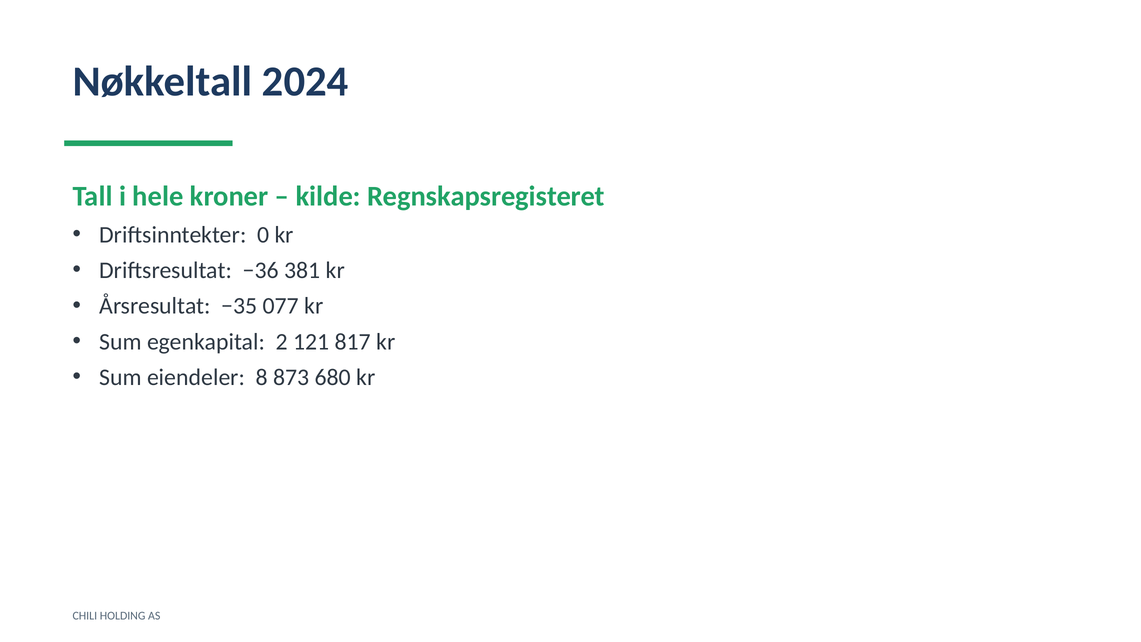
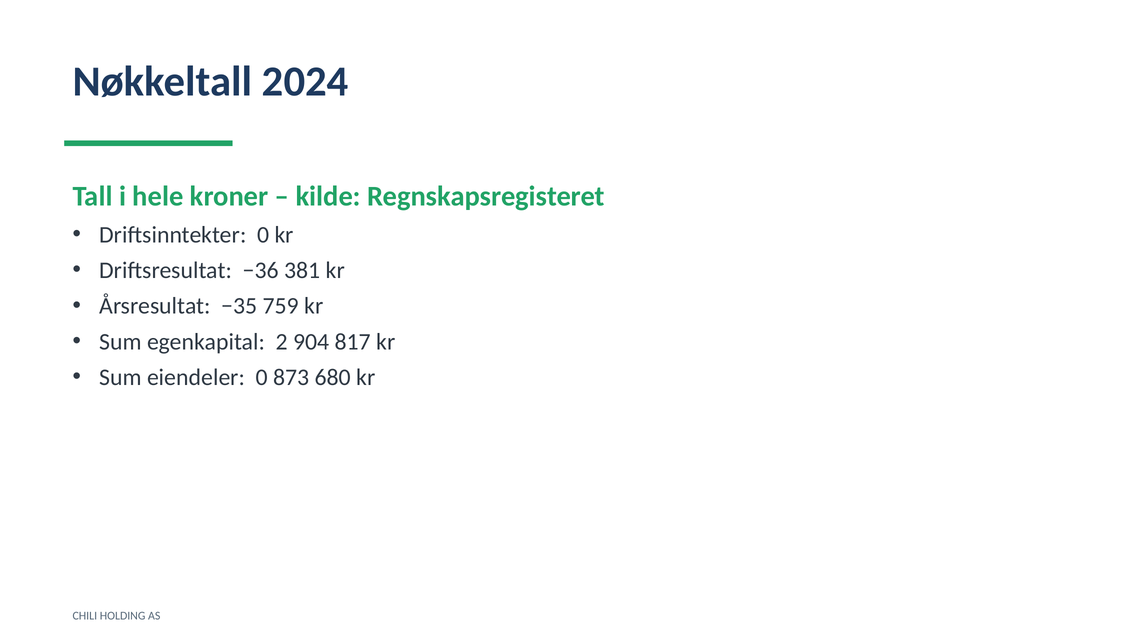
077: 077 -> 759
121: 121 -> 904
eiendeler 8: 8 -> 0
